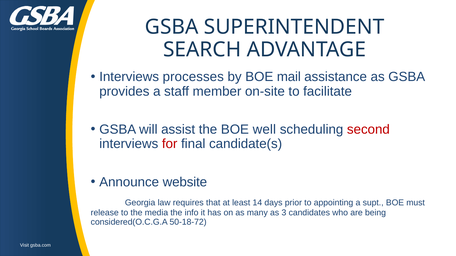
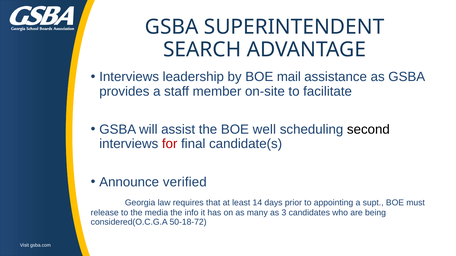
processes: processes -> leadership
second colour: red -> black
website: website -> verified
